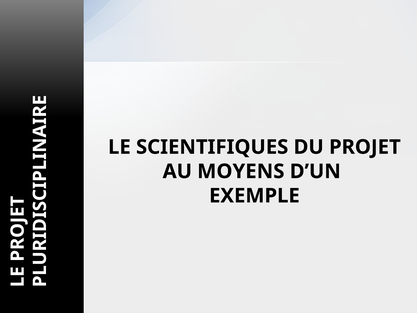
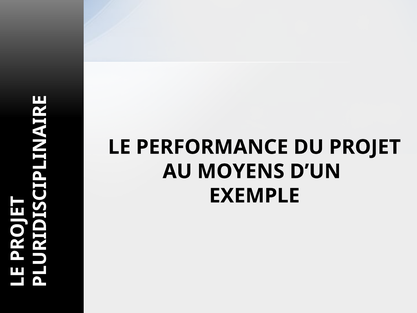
SCIENTIFIQUES: SCIENTIFIQUES -> PERFORMANCE
